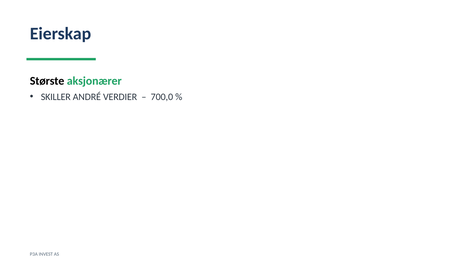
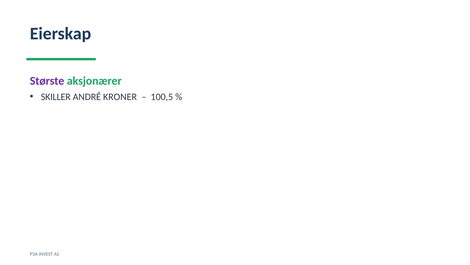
Største colour: black -> purple
VERDIER: VERDIER -> KRONER
700,0: 700,0 -> 100,5
